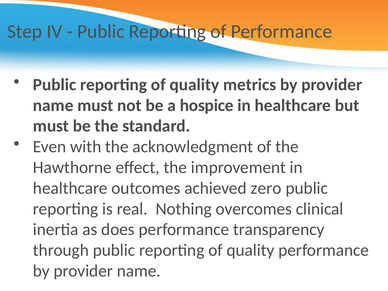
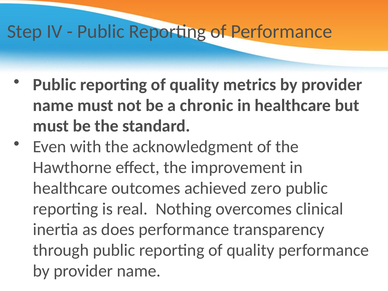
hospice: hospice -> chronic
